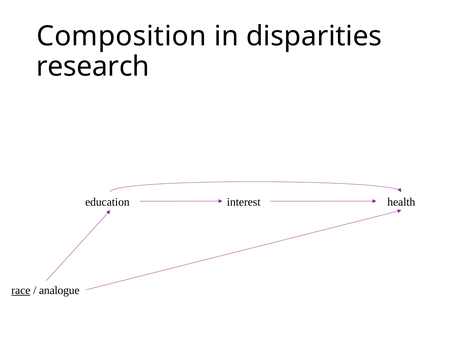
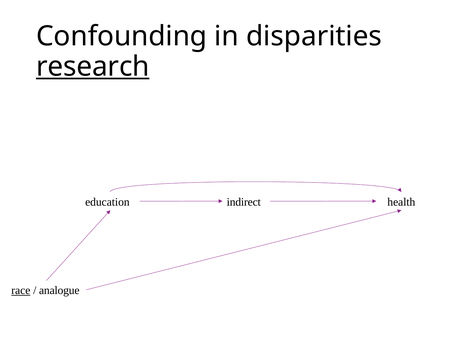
Composition: Composition -> Confounding
research underline: none -> present
interest: interest -> indirect
